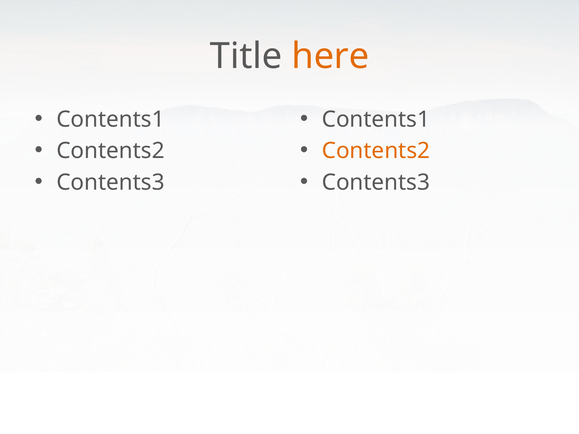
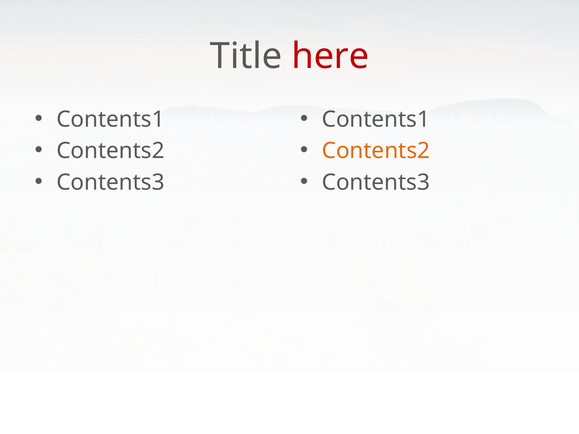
here colour: orange -> red
